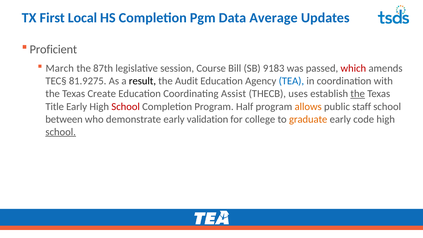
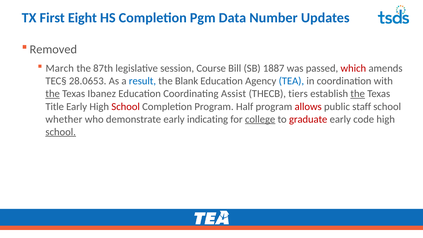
Local: Local -> Eight
Average: Average -> Number
Proficient: Proficient -> Removed
9183: 9183 -> 1887
81.9275: 81.9275 -> 28.0653
result colour: black -> blue
Audit: Audit -> Blank
the at (53, 94) underline: none -> present
Create: Create -> Ibanez
uses: uses -> tiers
allows colour: orange -> red
between: between -> whether
validation: validation -> indicating
college underline: none -> present
graduate colour: orange -> red
